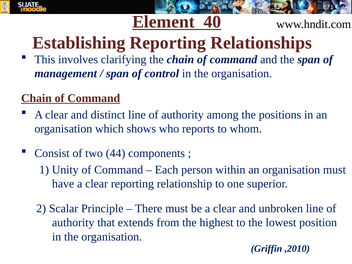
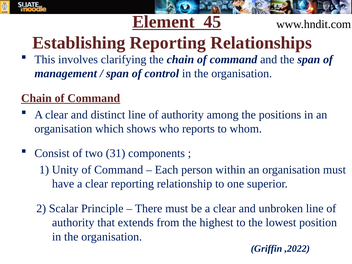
40: 40 -> 45
44: 44 -> 31
,2010: ,2010 -> ,2022
